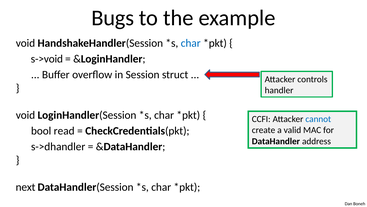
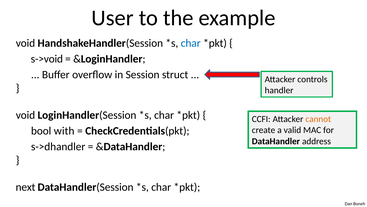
Bugs: Bugs -> User
cannot colour: blue -> orange
read: read -> with
